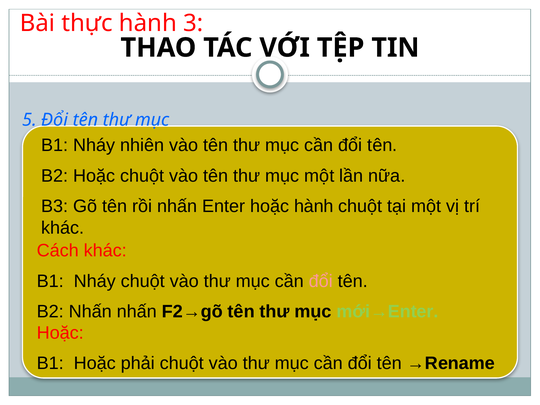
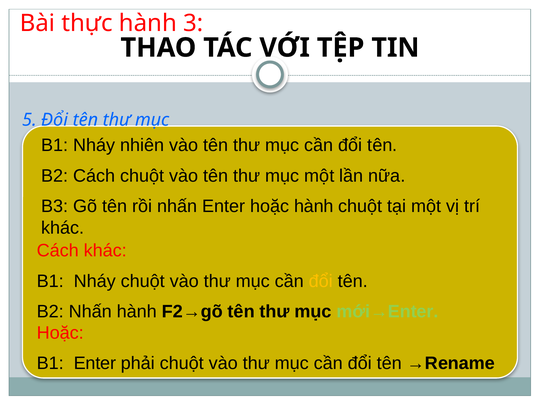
B2 Hoặc: Hoặc -> Cách
đổi at (321, 281) colour: pink -> yellow
Nhấn nhấn: nhấn -> hành
B1 Hoặc: Hoặc -> Enter
